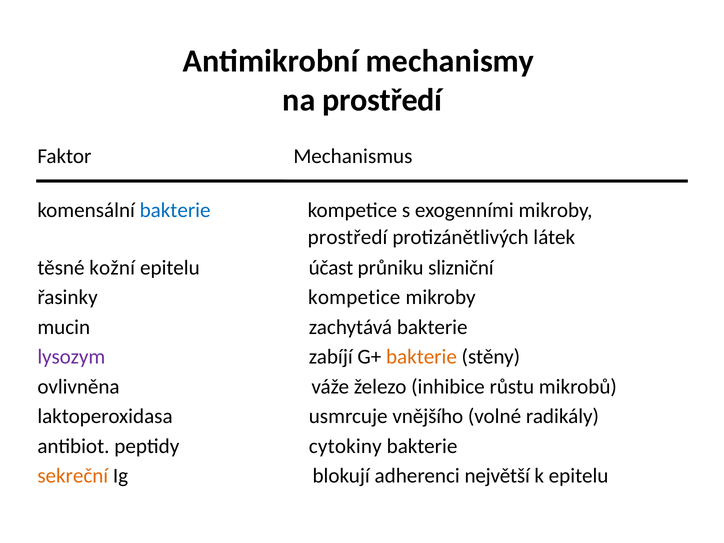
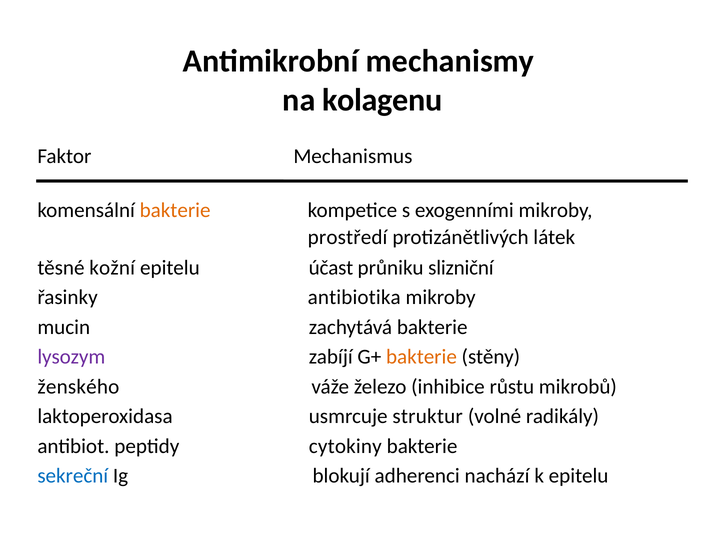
na prostředí: prostředí -> kolagenu
bakterie at (175, 210) colour: blue -> orange
řasinky kompetice: kompetice -> antibiotika
ovlivněna: ovlivněna -> ženského
vnějšího: vnějšího -> struktur
sekreční colour: orange -> blue
největší: největší -> nachází
